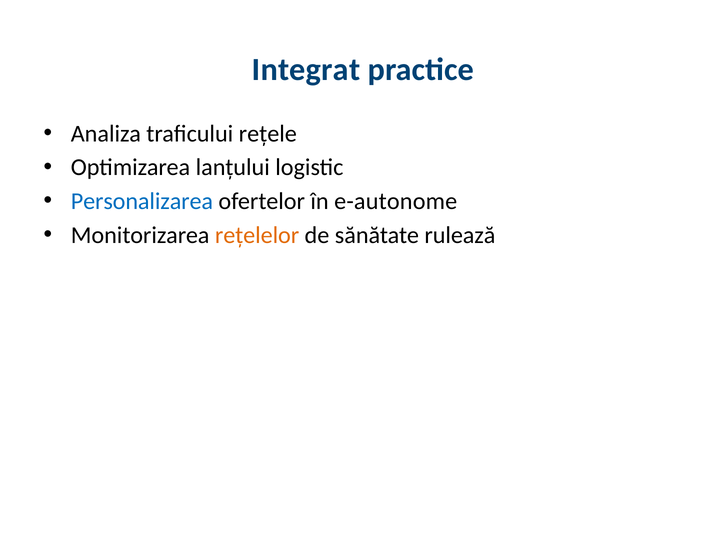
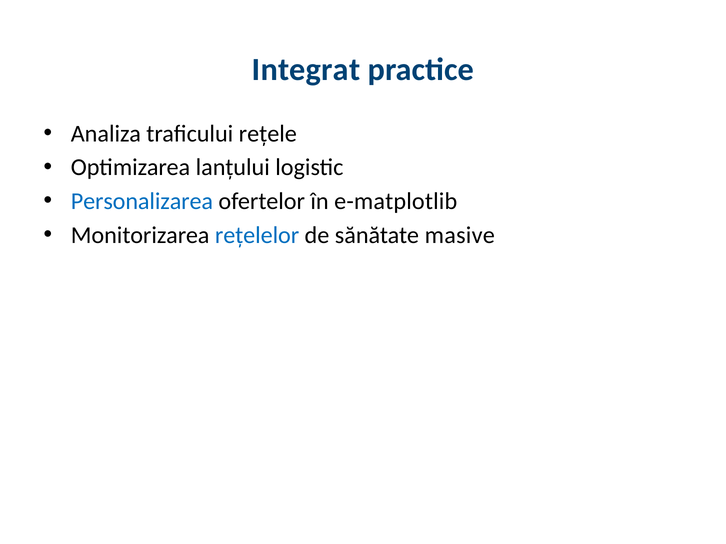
e-autonome: e-autonome -> e-matplotlib
rețelelor colour: orange -> blue
rulează: rulează -> masive
